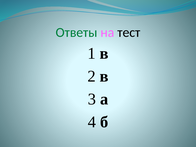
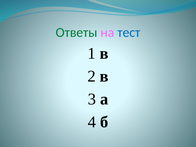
тест colour: black -> blue
